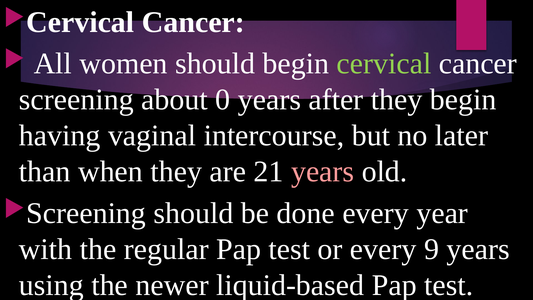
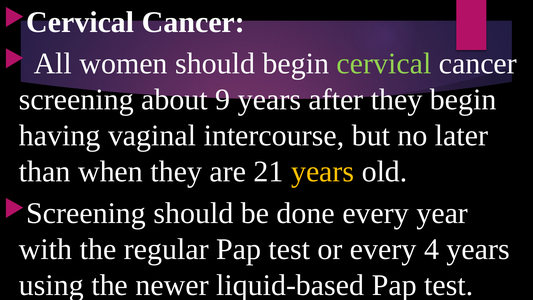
0: 0 -> 9
years at (323, 172) colour: pink -> yellow
9: 9 -> 4
